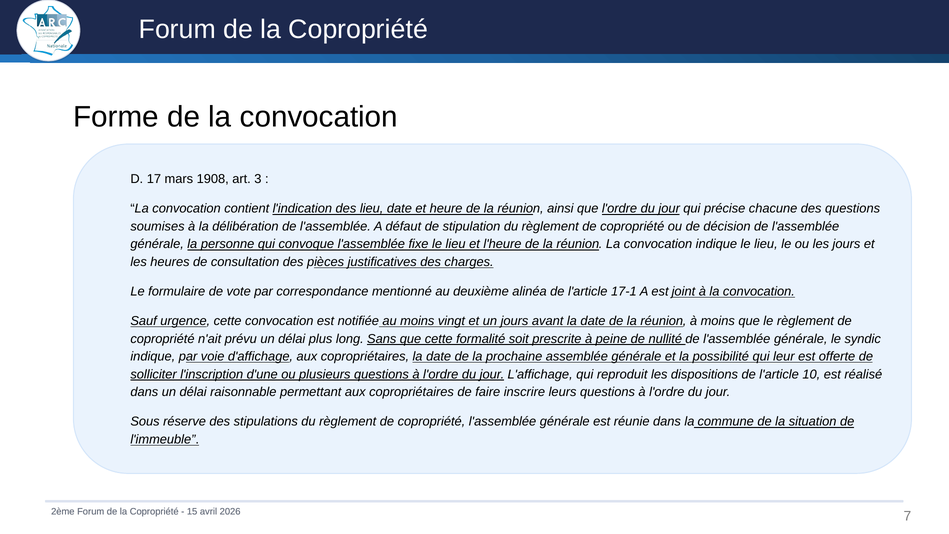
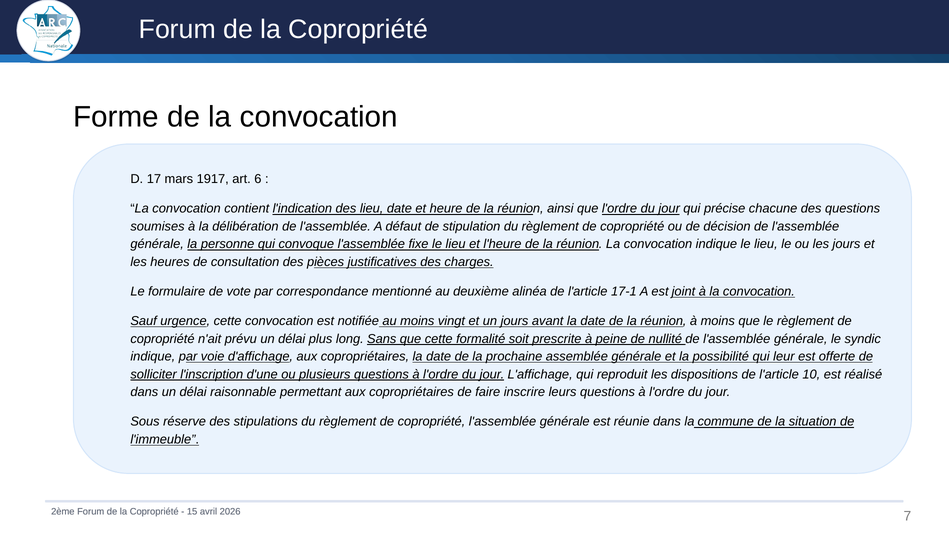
1908: 1908 -> 1917
3: 3 -> 6
